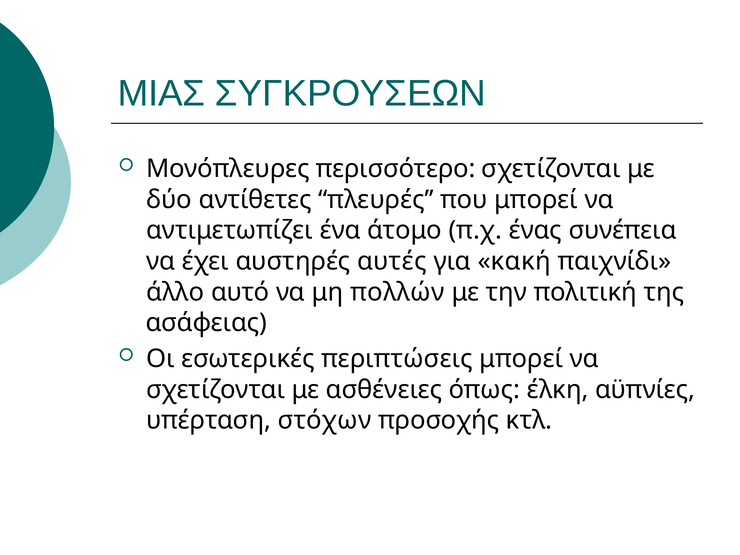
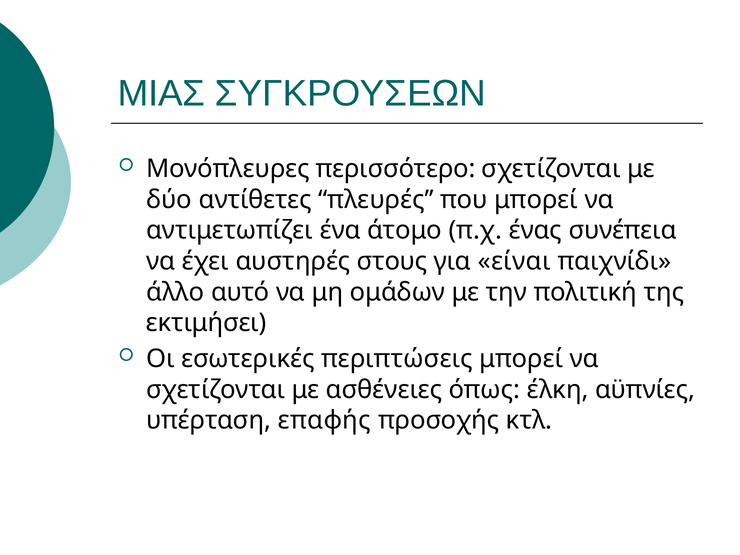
αυτές: αυτές -> στους
κακή: κακή -> είναι
πολλών: πολλών -> ομάδων
ασάφειας: ασάφειας -> εκτιμήσει
στόχων: στόχων -> επαφής
